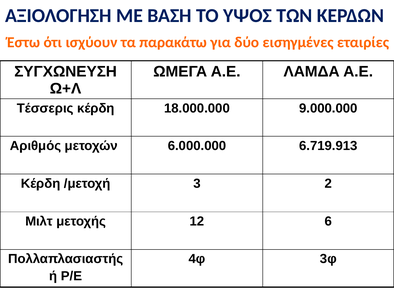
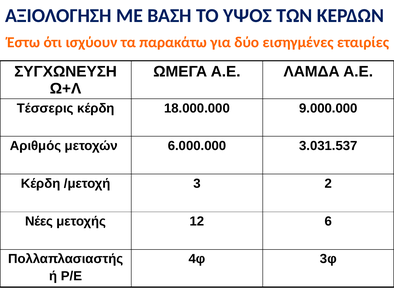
6.719.913: 6.719.913 -> 3.031.537
Μιλτ: Μιλτ -> Νέες
